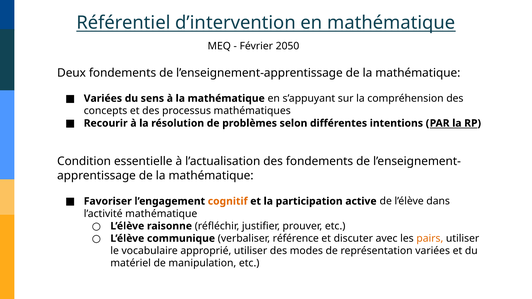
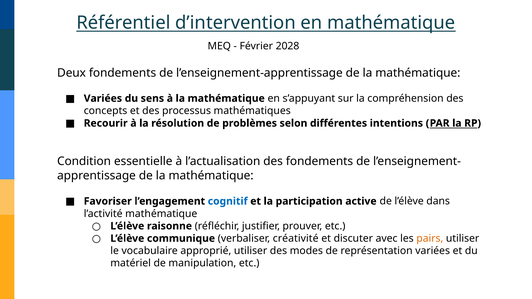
2050: 2050 -> 2028
cognitif colour: orange -> blue
référence: référence -> créativité
